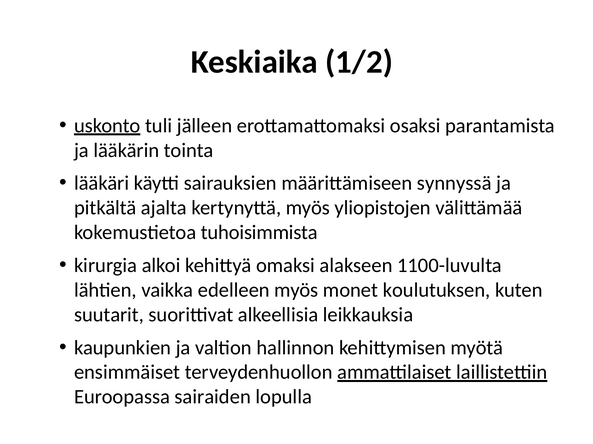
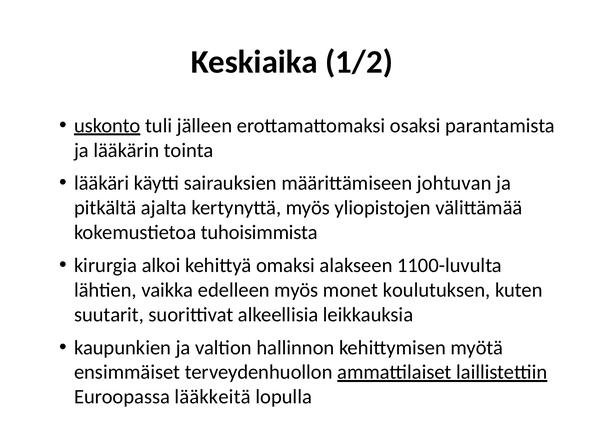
synnyssä: synnyssä -> johtuvan
sairaiden: sairaiden -> lääkkeitä
